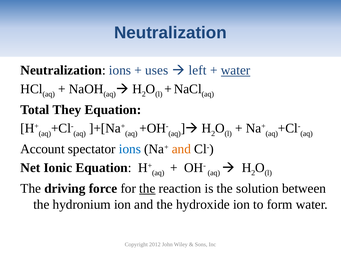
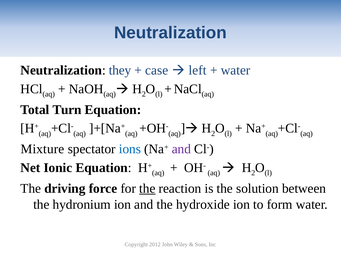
Neutralization ions: ions -> they
uses: uses -> case
water at (236, 70) underline: present -> none
They: They -> Turn
Account: Account -> Mixture
and at (181, 149) colour: orange -> purple
